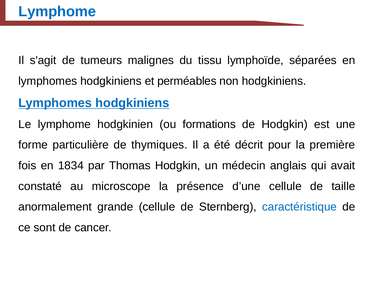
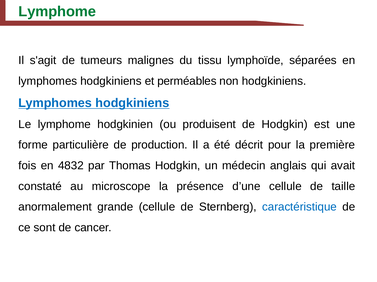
Lymphome at (57, 12) colour: blue -> green
formations: formations -> produisent
thymiques: thymiques -> production
1834: 1834 -> 4832
